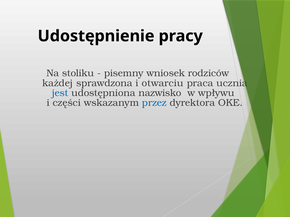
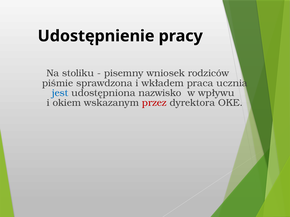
każdej: każdej -> piśmie
otwarciu: otwarciu -> wkładem
części: części -> okiem
przez colour: blue -> red
